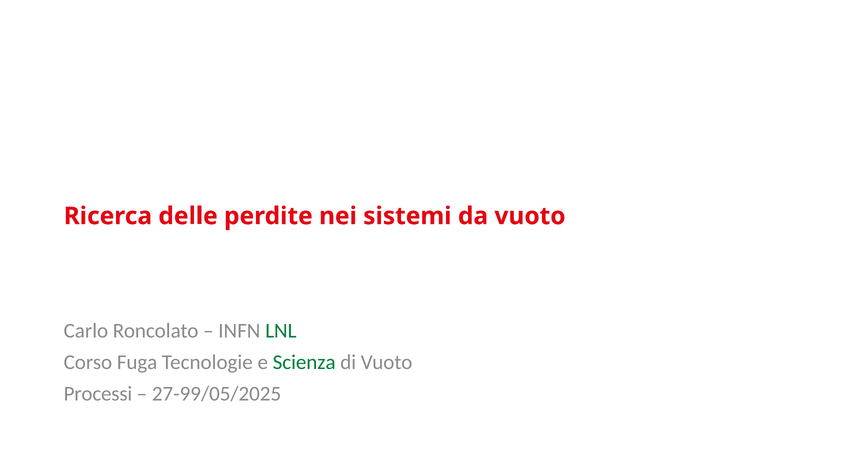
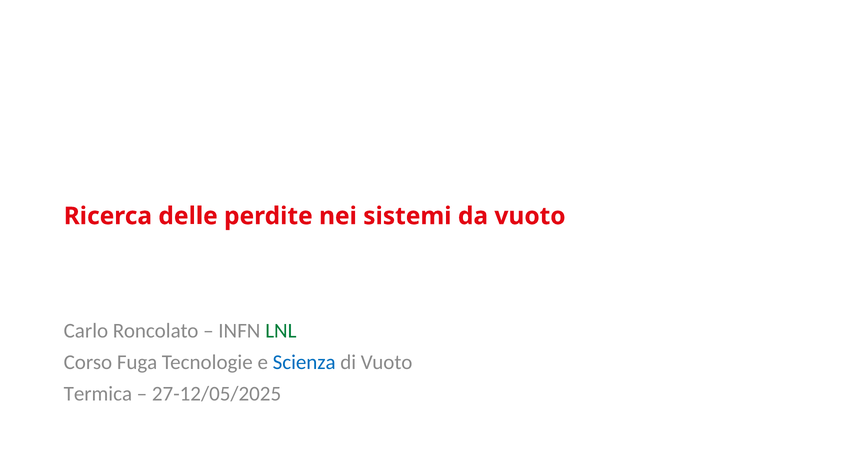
Scienza colour: green -> blue
Processi: Processi -> Termica
27-99/05/2025: 27-99/05/2025 -> 27-12/05/2025
